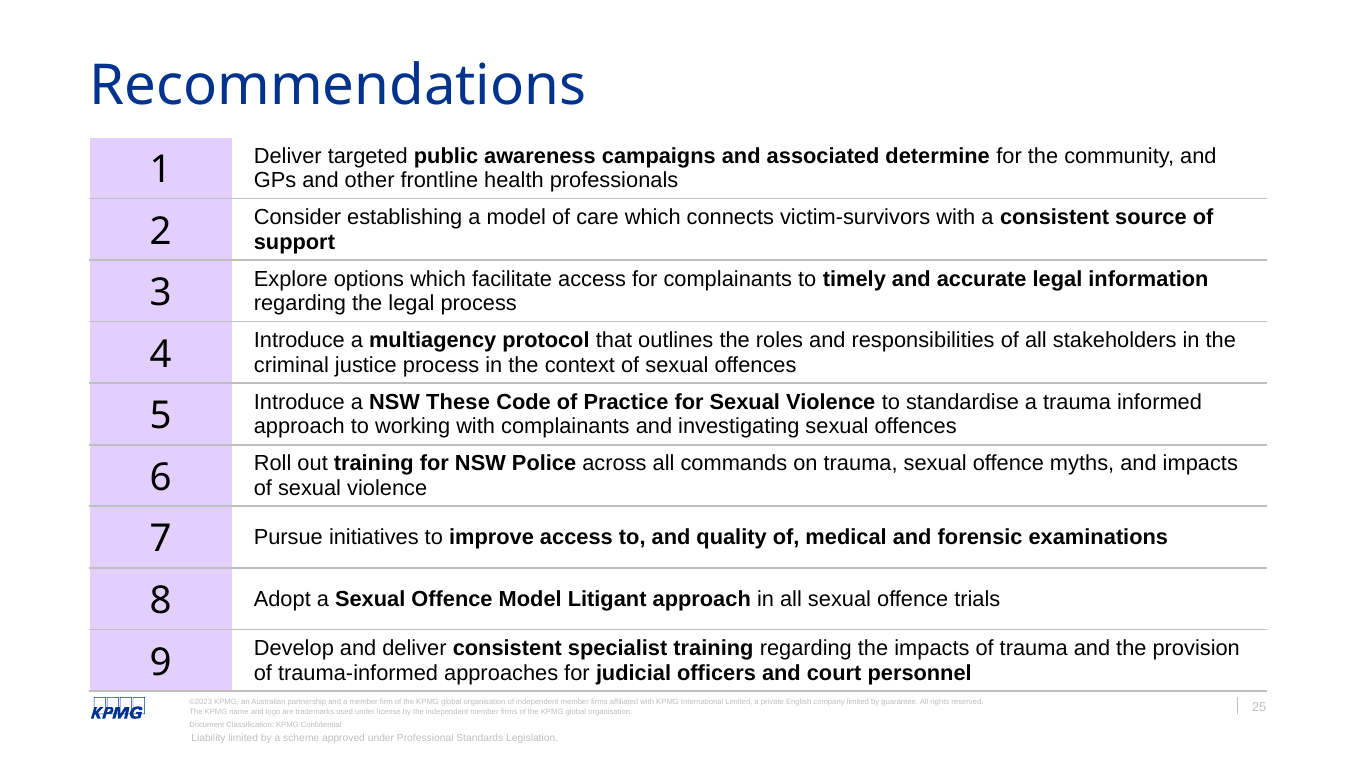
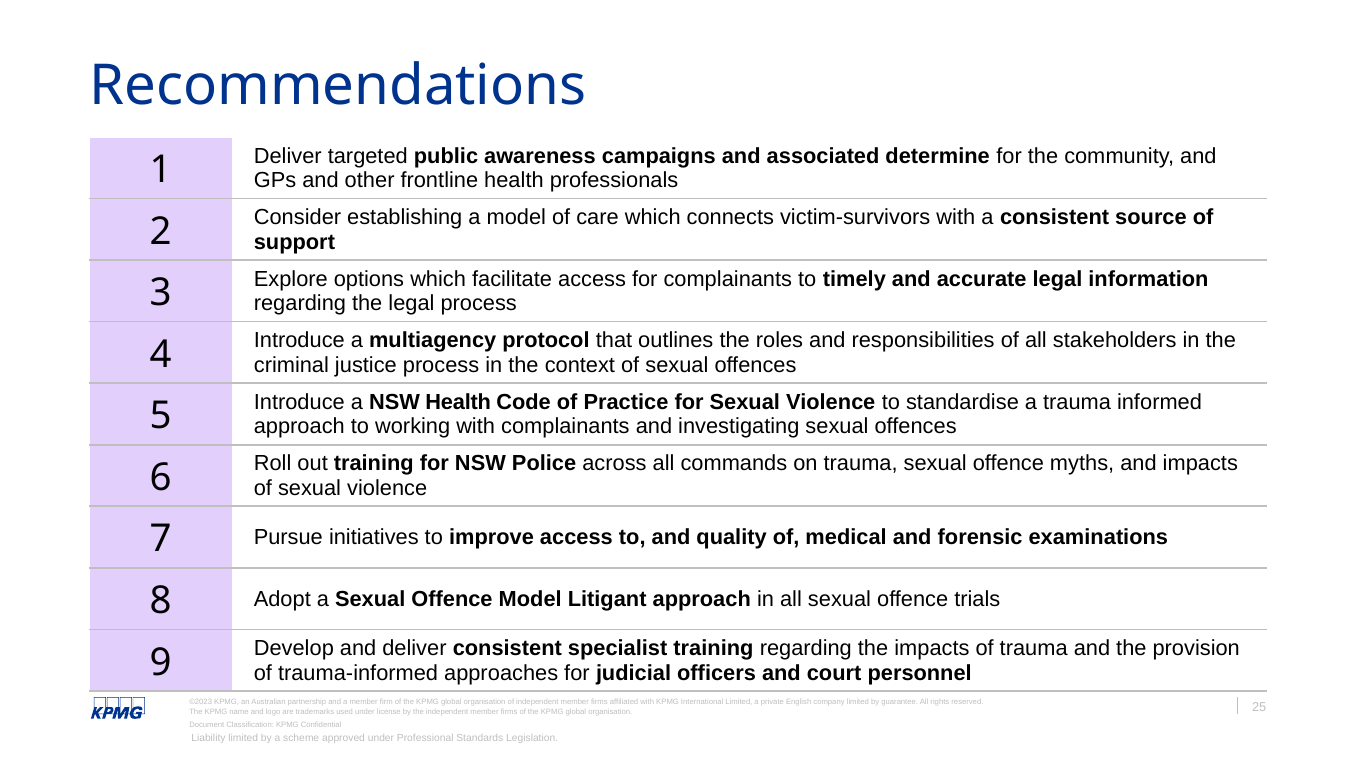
NSW These: These -> Health
